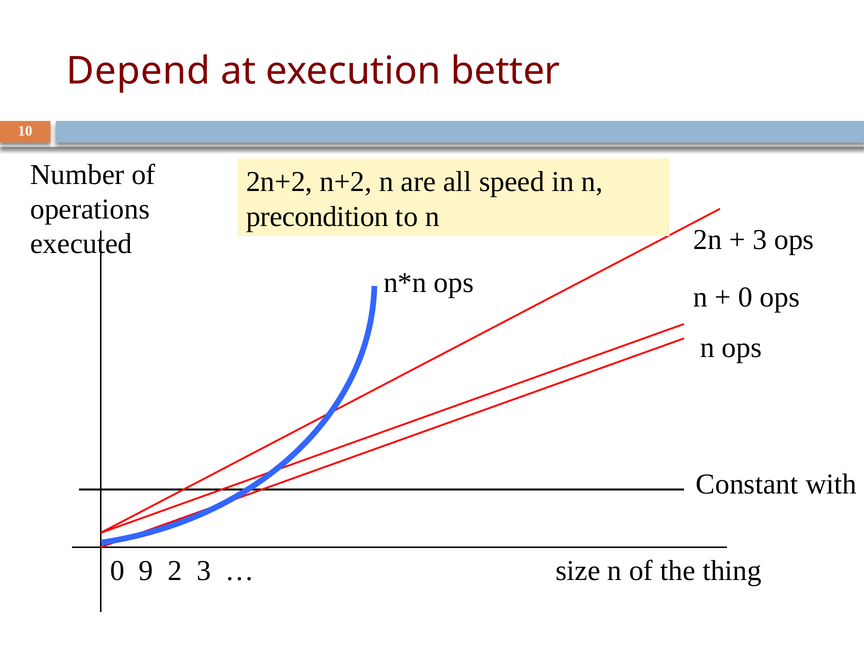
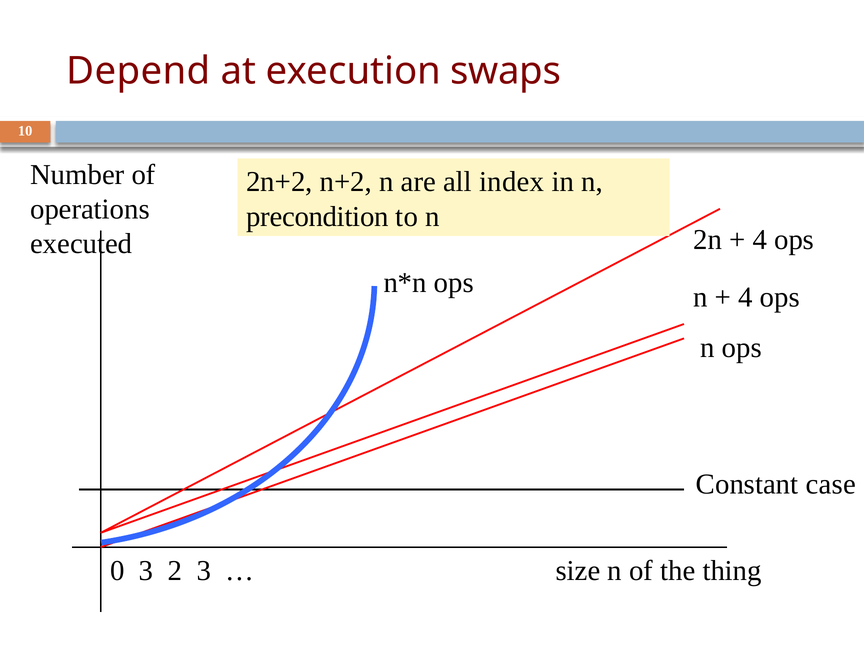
better: better -> swaps
speed: speed -> index
3 at (760, 240): 3 -> 4
0 at (745, 297): 0 -> 4
with: with -> case
0 9: 9 -> 3
